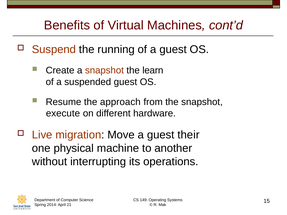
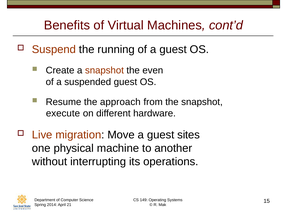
learn: learn -> even
their: their -> sites
